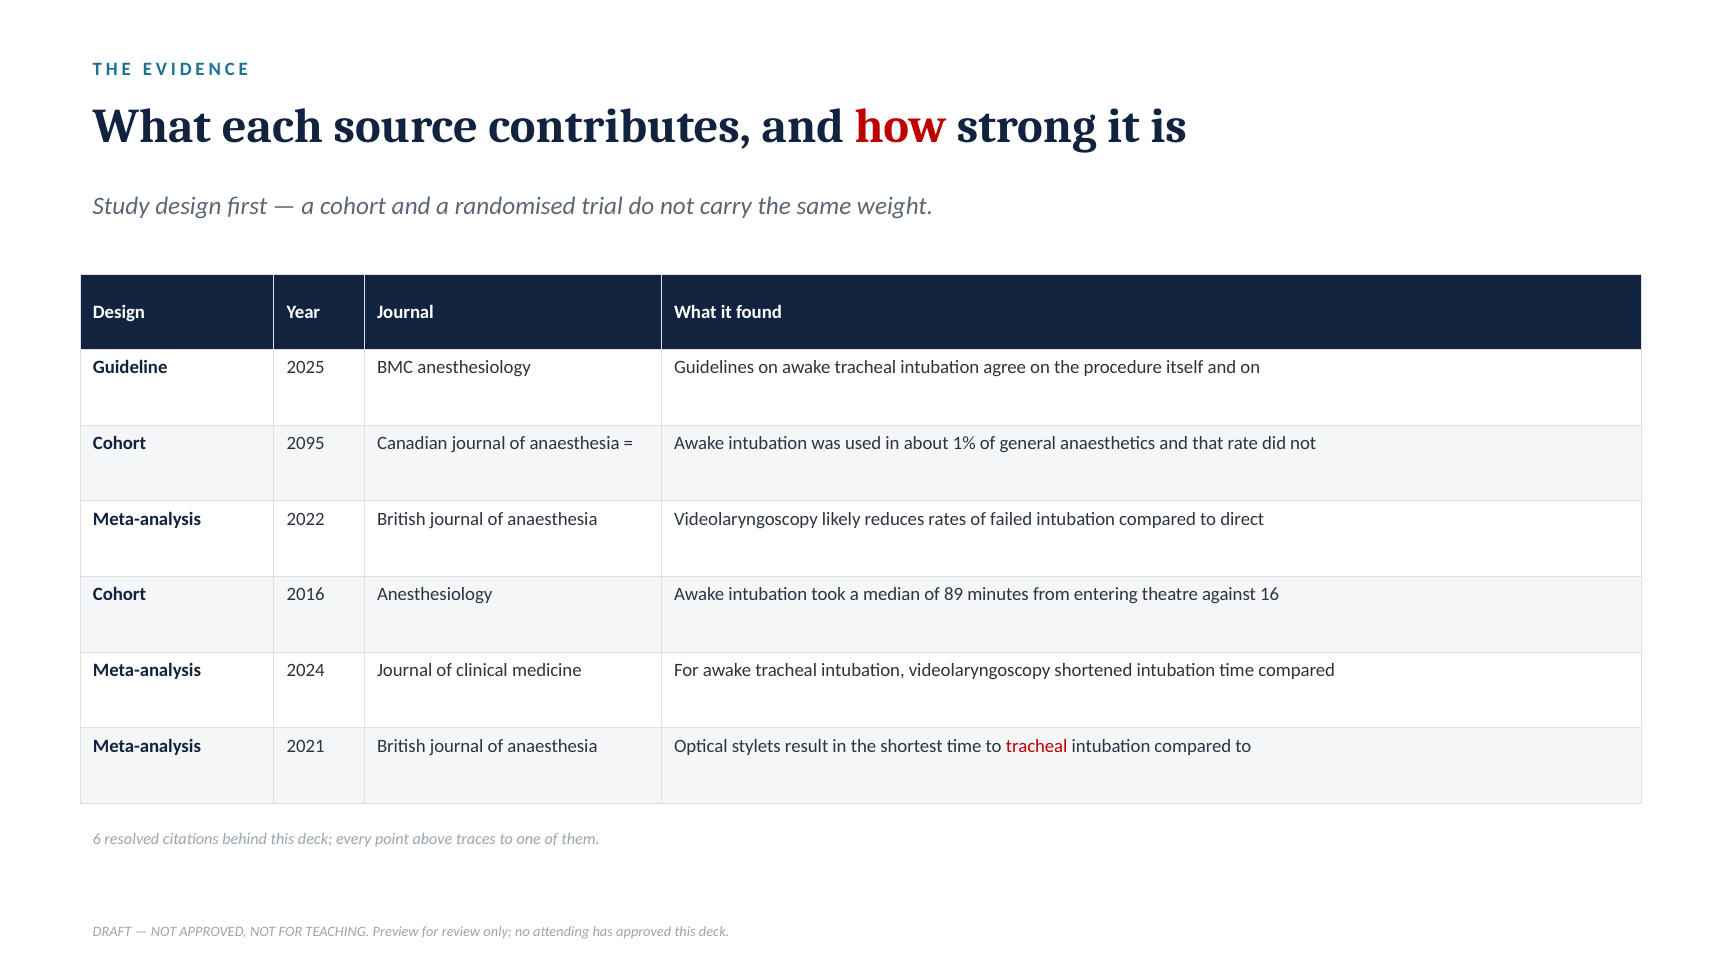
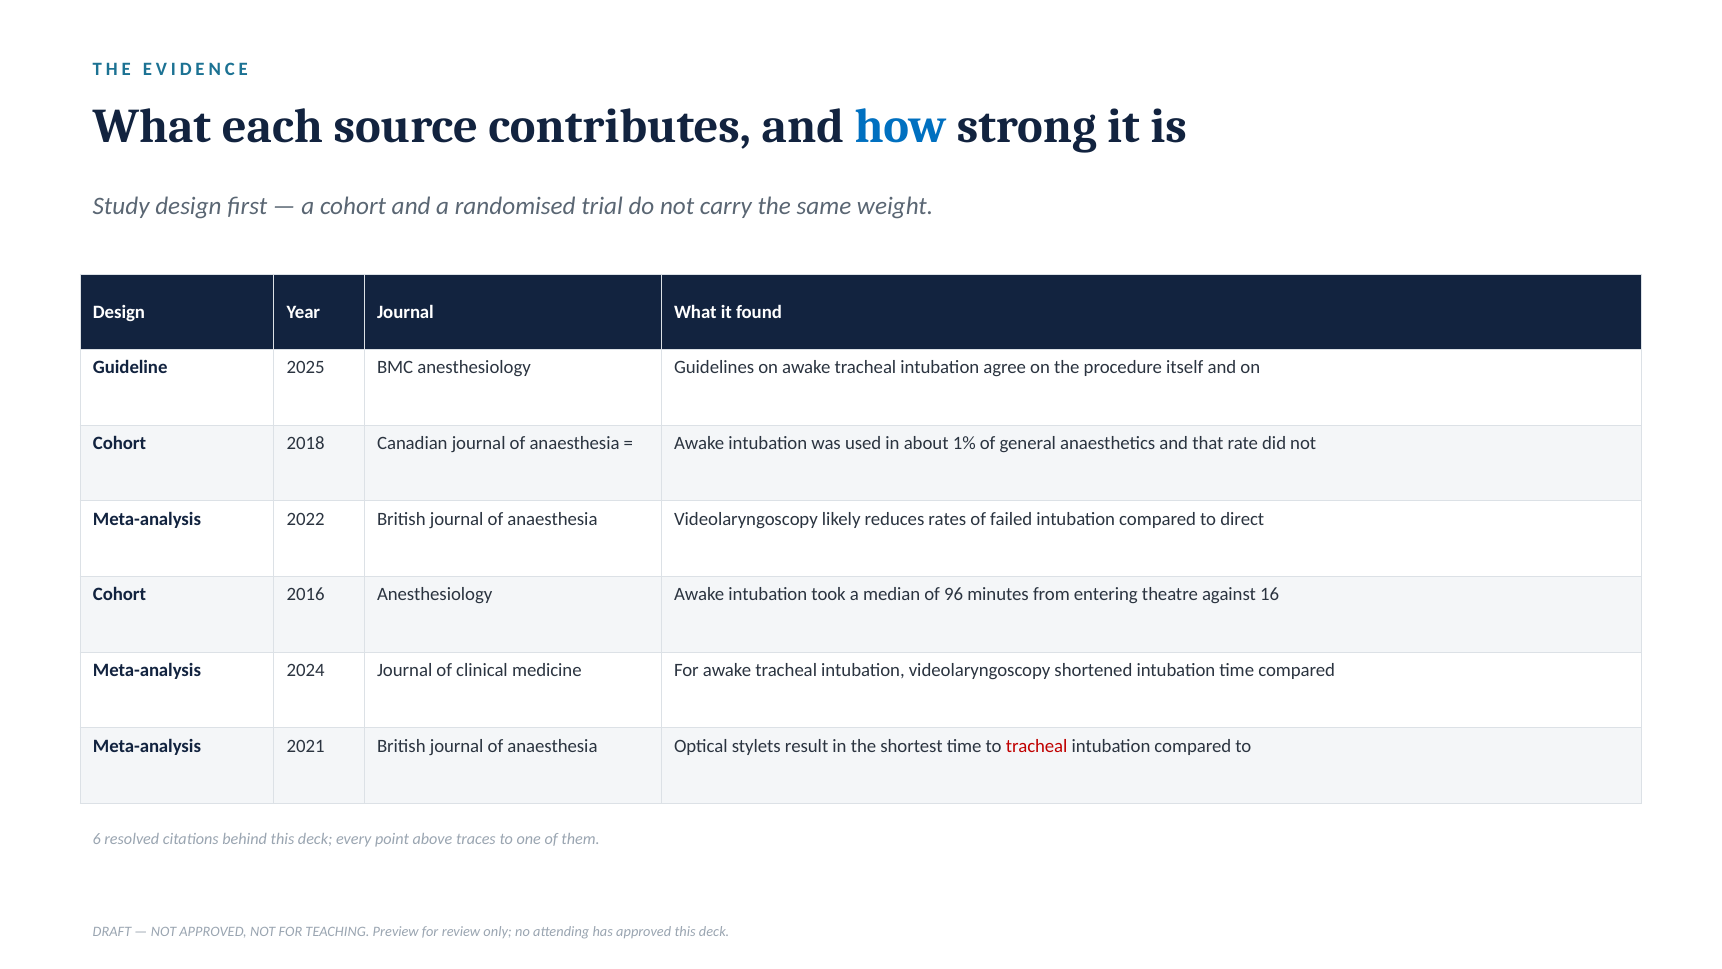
how colour: red -> blue
2095: 2095 -> 2018
89: 89 -> 96
